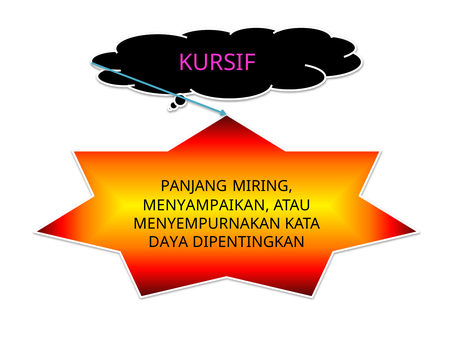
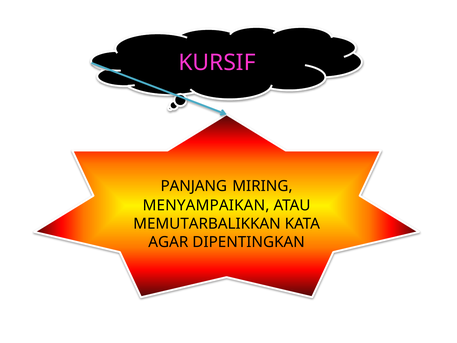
MENYEMPURNAKAN: MENYEMPURNAKAN -> MEMUTARBALIKKAN
DAYA: DAYA -> AGAR
